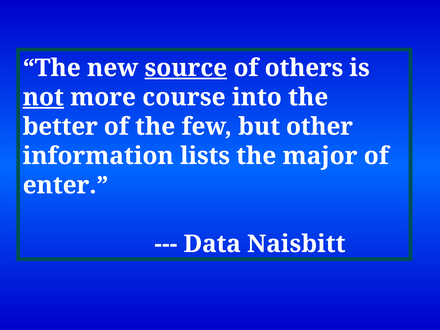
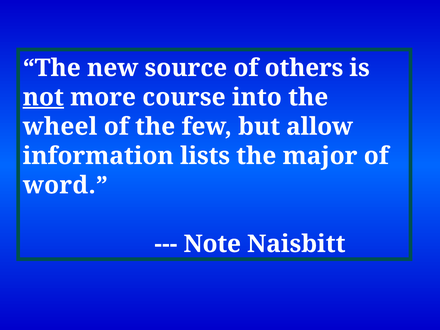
source underline: present -> none
better: better -> wheel
other: other -> allow
enter: enter -> word
Data: Data -> Note
